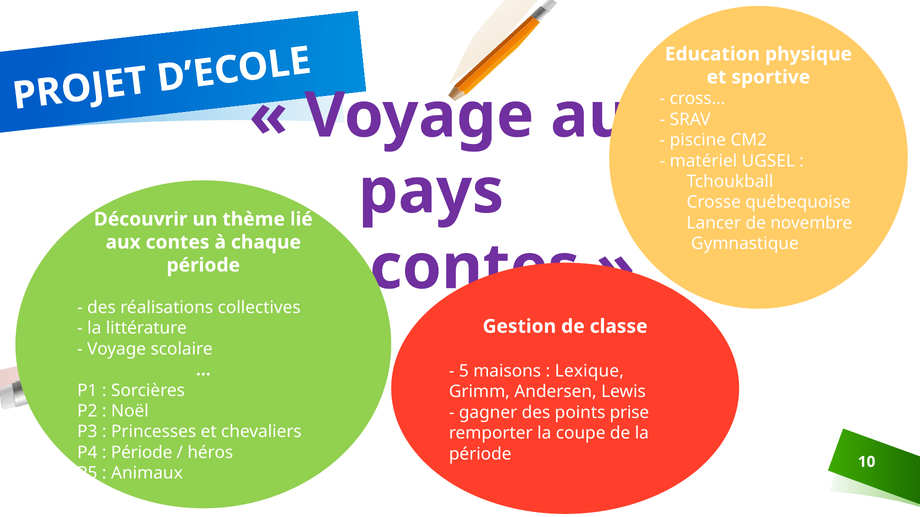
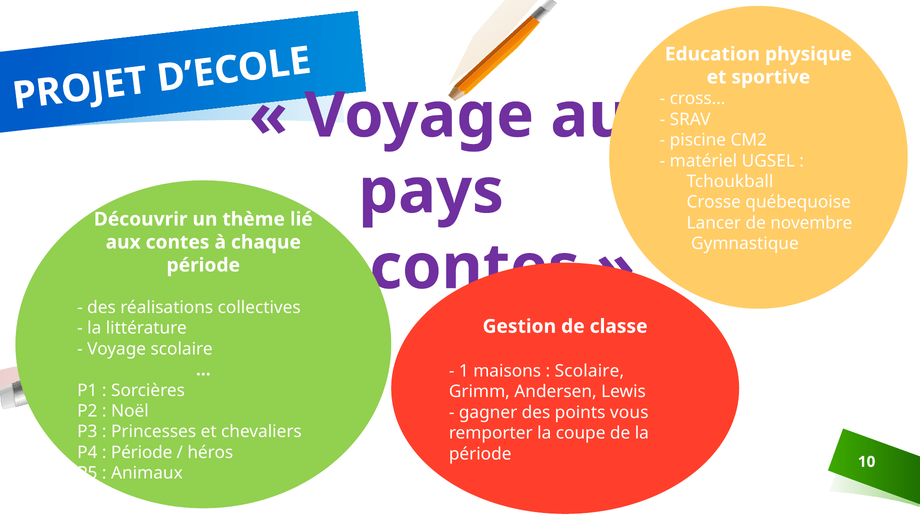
5: 5 -> 1
Lexique at (589, 371): Lexique -> Scolaire
prise: prise -> vous
